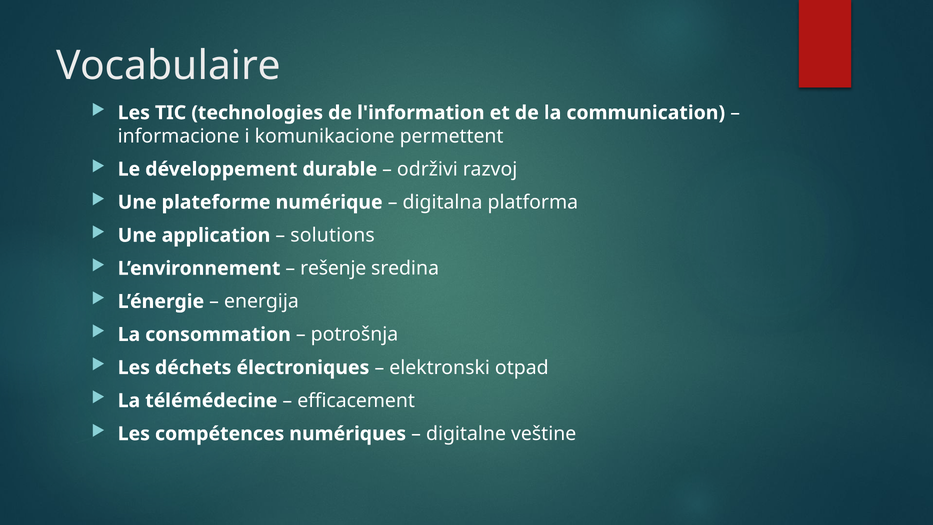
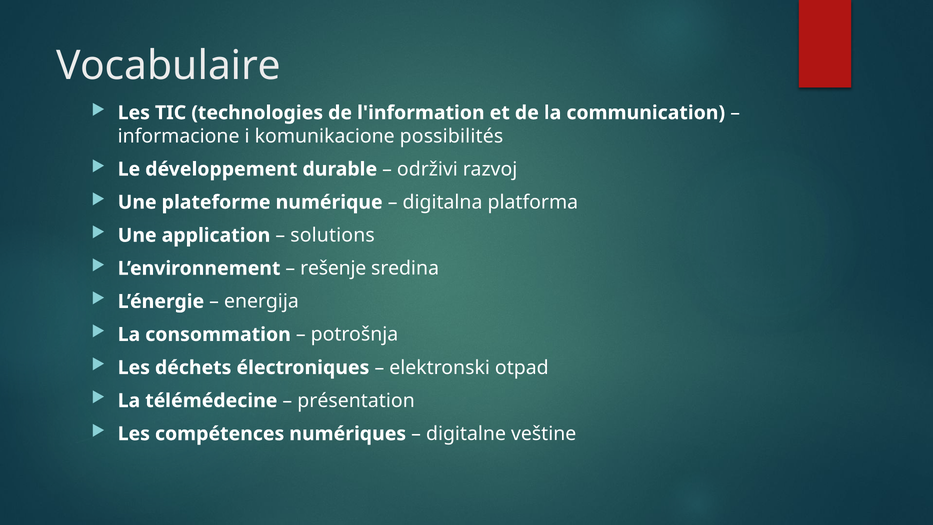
permettent: permettent -> possibilités
efficacement: efficacement -> présentation
